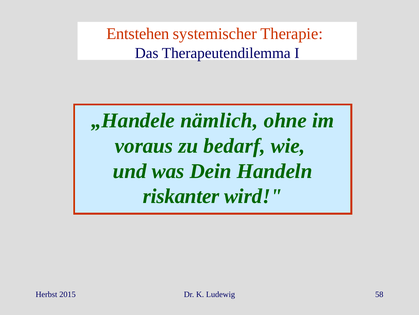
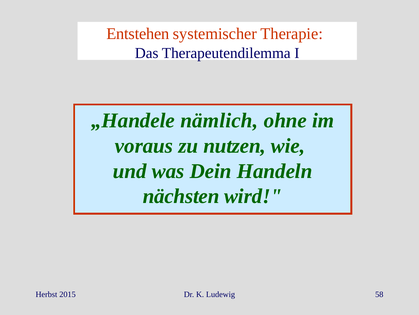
bedarf: bedarf -> nutzen
riskanter: riskanter -> nächsten
